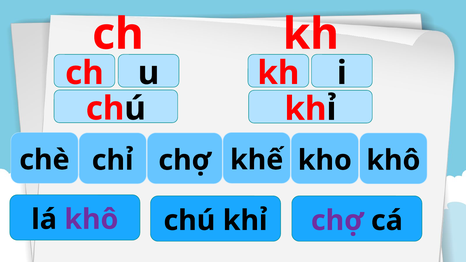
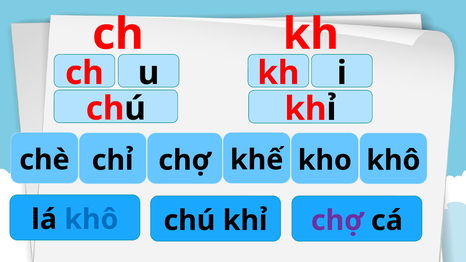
khô at (91, 220) colour: purple -> blue
